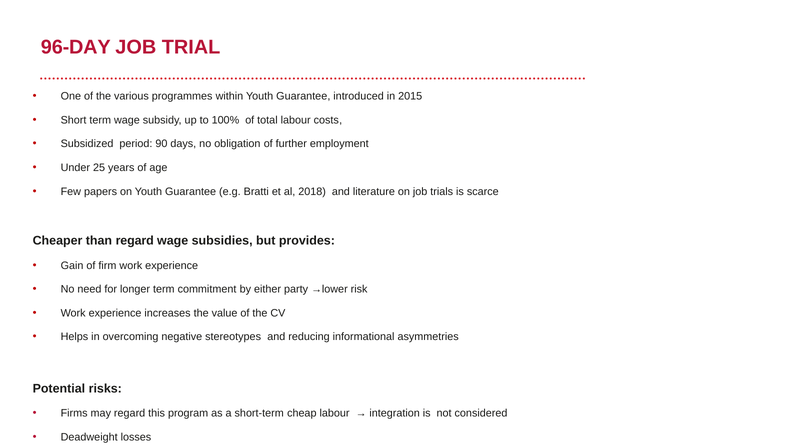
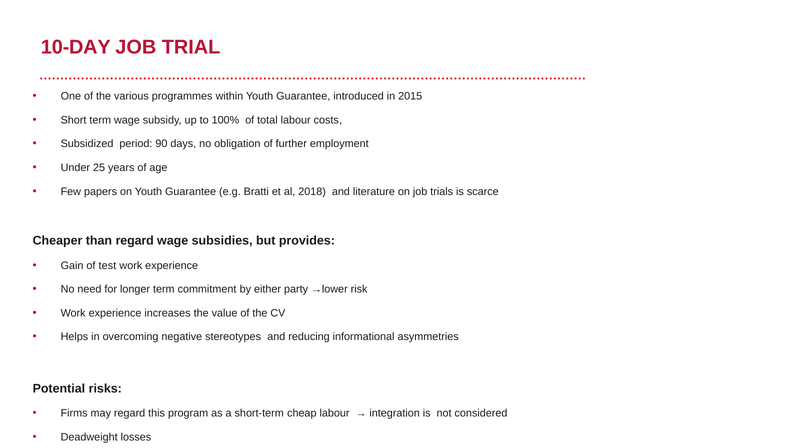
96-DAY: 96-DAY -> 10-DAY
firm: firm -> test
